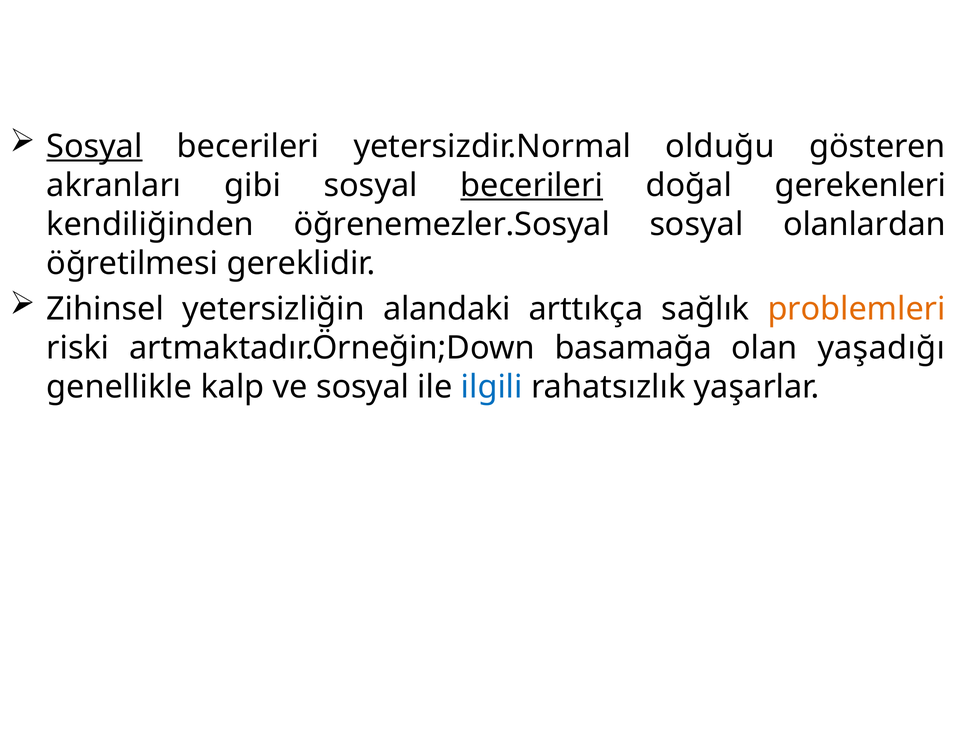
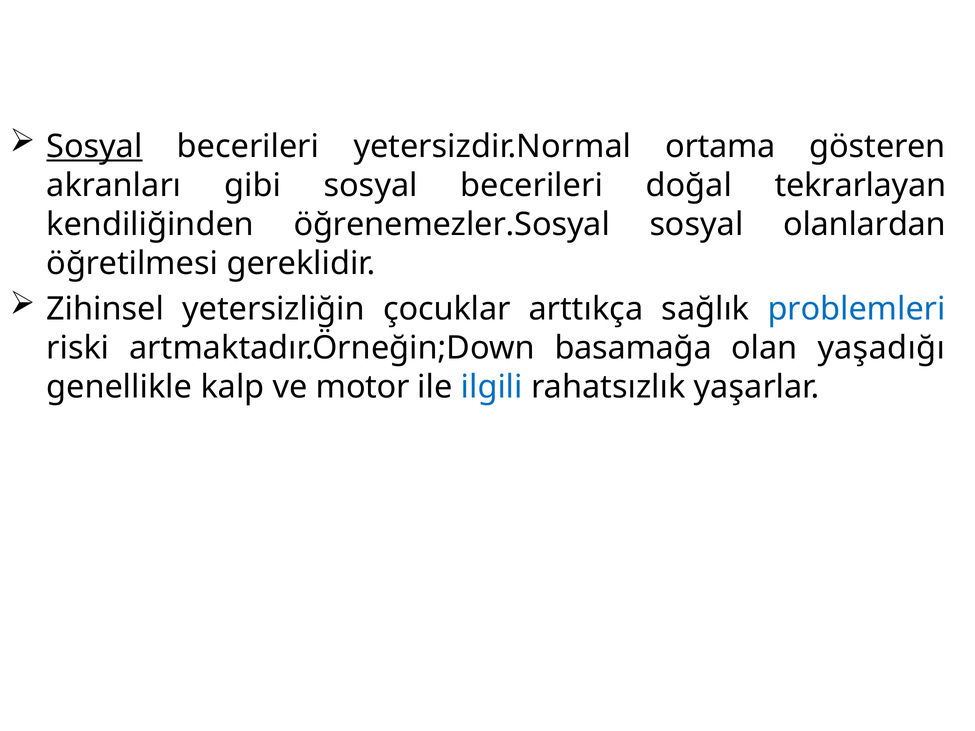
olduğu: olduğu -> ortama
becerileri at (532, 186) underline: present -> none
gerekenleri: gerekenleri -> tekrarlayan
alandaki: alandaki -> çocuklar
problemleri colour: orange -> blue
ve sosyal: sosyal -> motor
